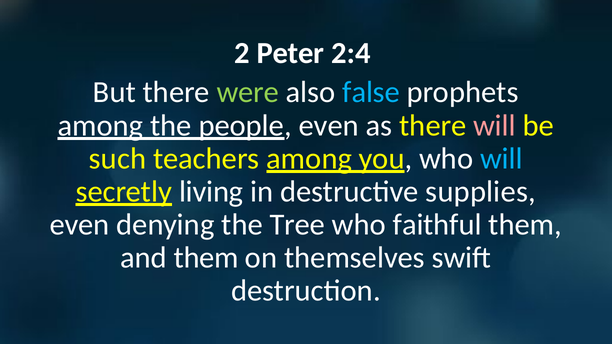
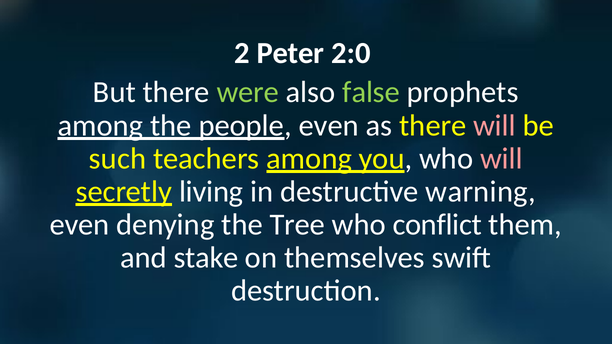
2:4: 2:4 -> 2:0
false colour: light blue -> light green
will at (501, 159) colour: light blue -> pink
supplies: supplies -> warning
faithful: faithful -> conflict
and them: them -> stake
